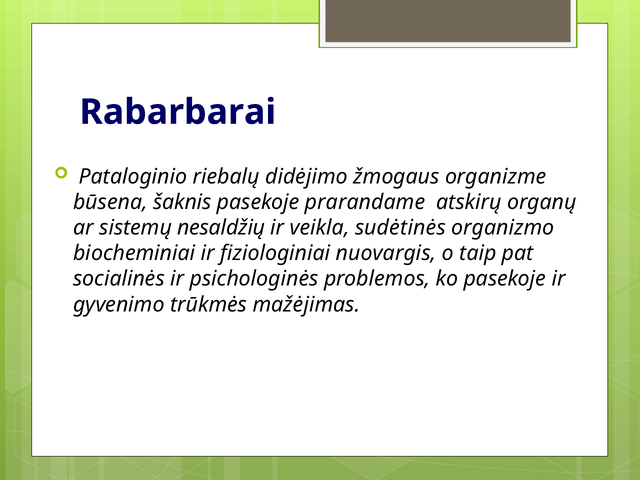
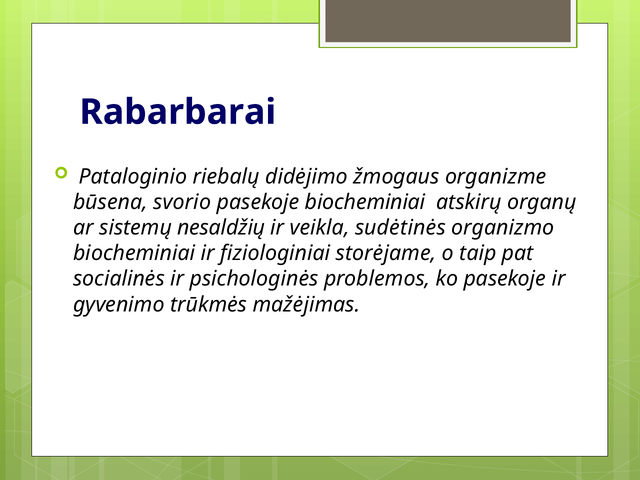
šaknis: šaknis -> svorio
pasekoje prarandame: prarandame -> biocheminiai
nuovargis: nuovargis -> storėjame
